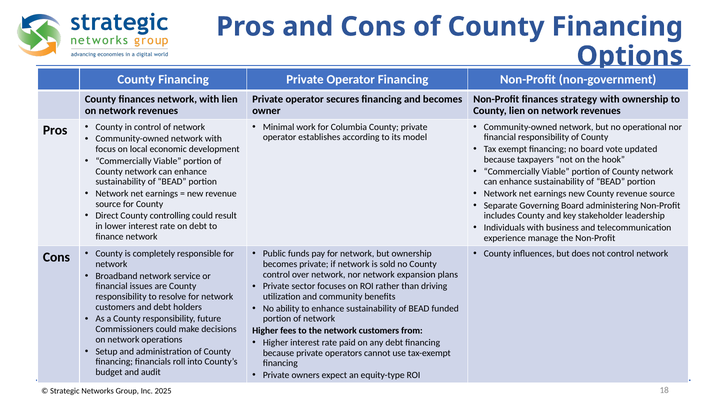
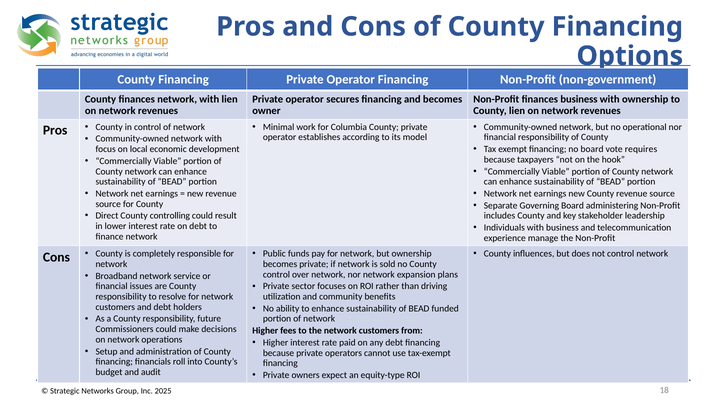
finances strategy: strategy -> business
updated: updated -> requires
